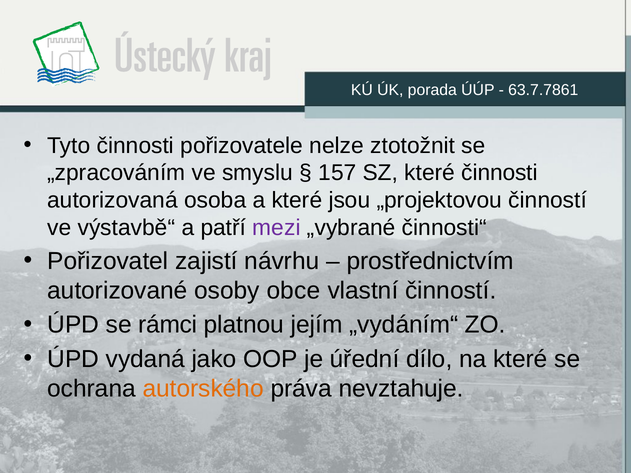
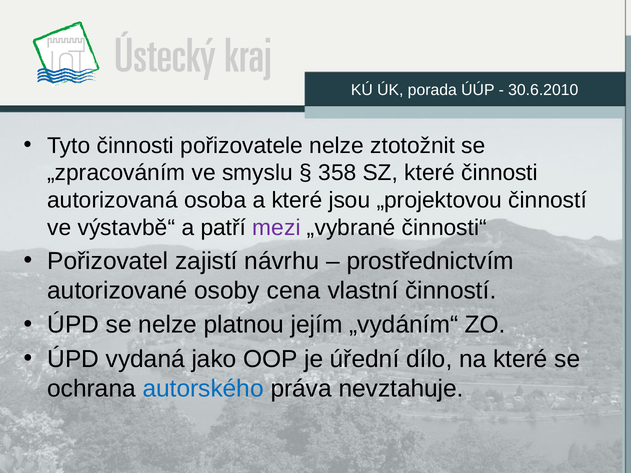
63.7.7861: 63.7.7861 -> 30.6.2010
157: 157 -> 358
obce: obce -> cena
se rámci: rámci -> nelze
autorského colour: orange -> blue
